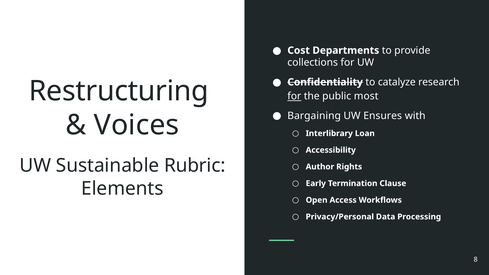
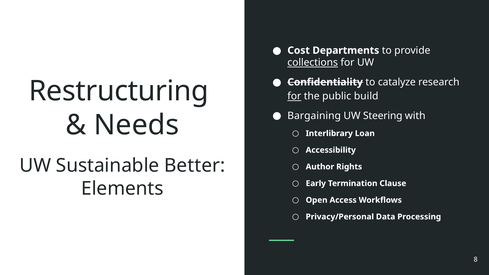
collections underline: none -> present
most: most -> build
Ensures: Ensures -> Steering
Voices: Voices -> Needs
Rubric: Rubric -> Better
